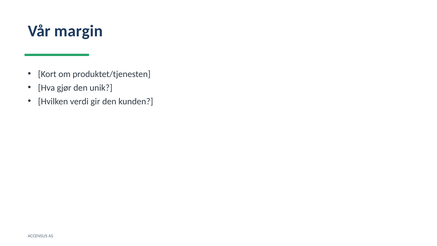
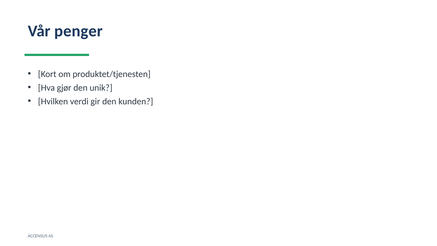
margin: margin -> penger
